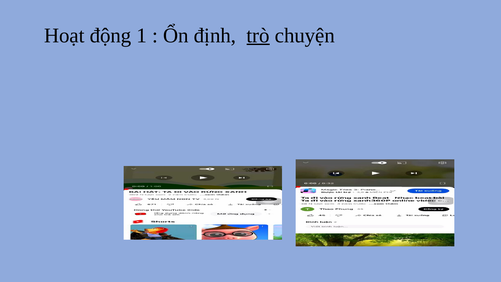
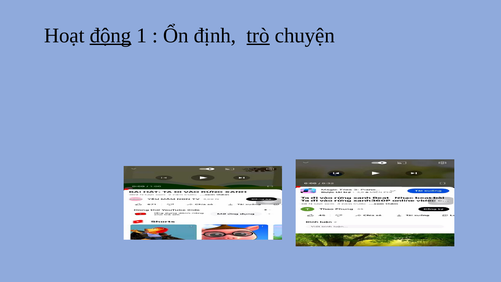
động underline: none -> present
